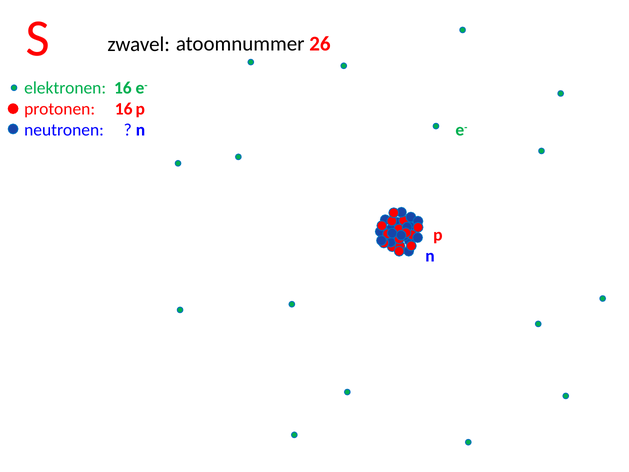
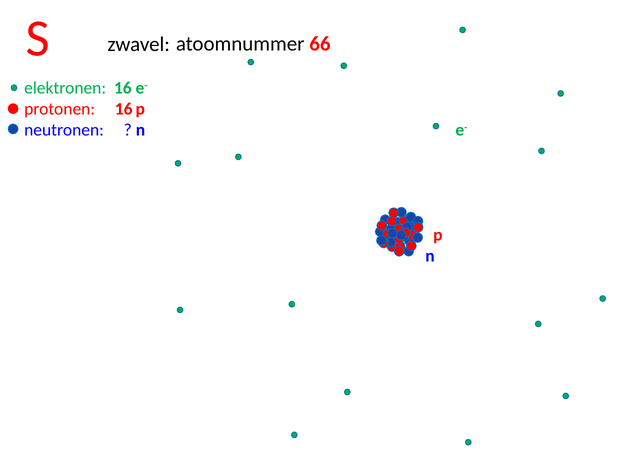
26: 26 -> 66
